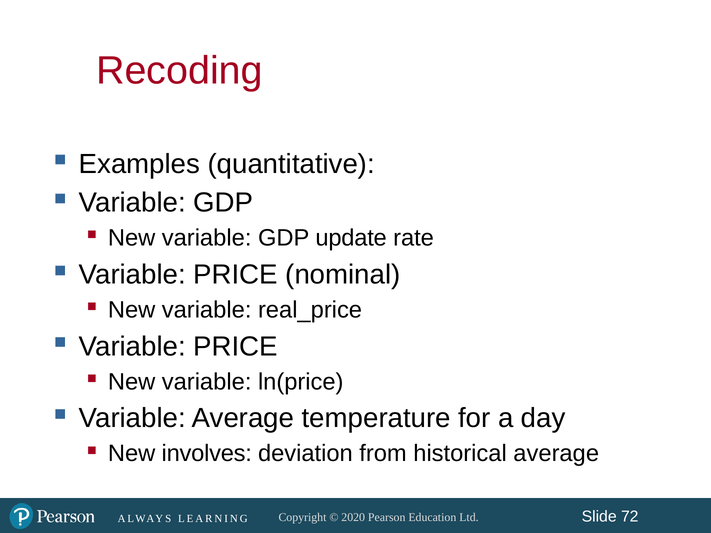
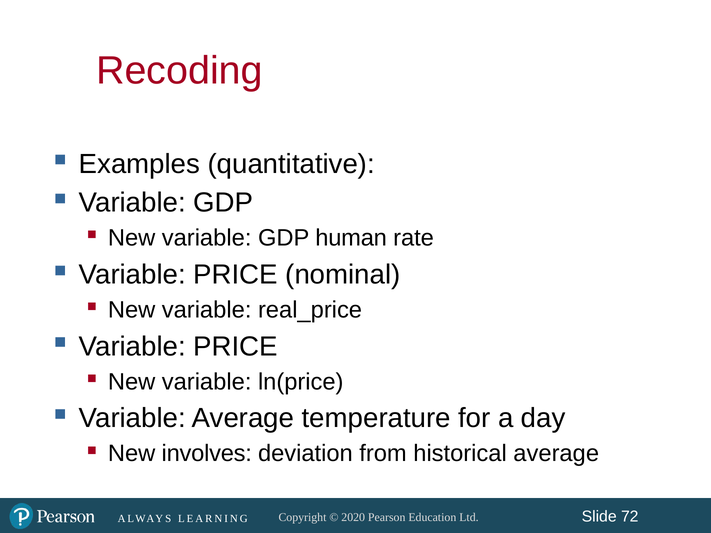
update: update -> human
